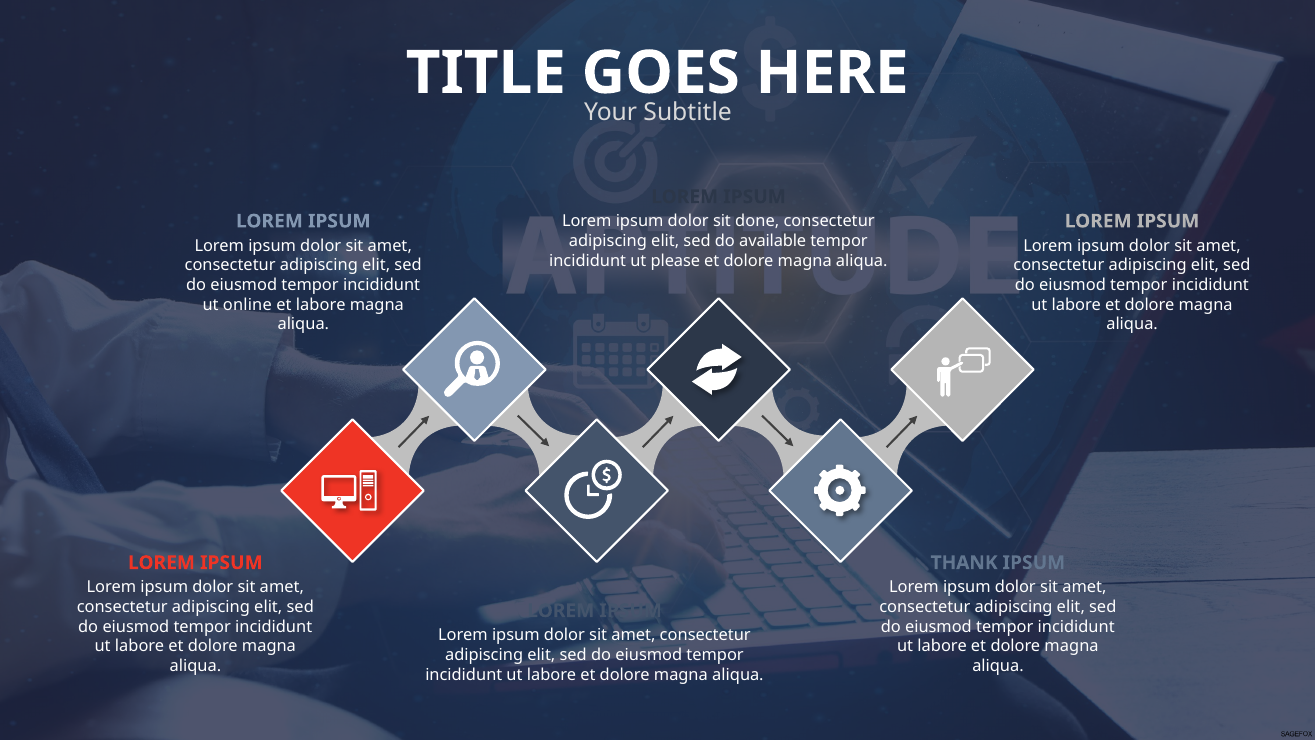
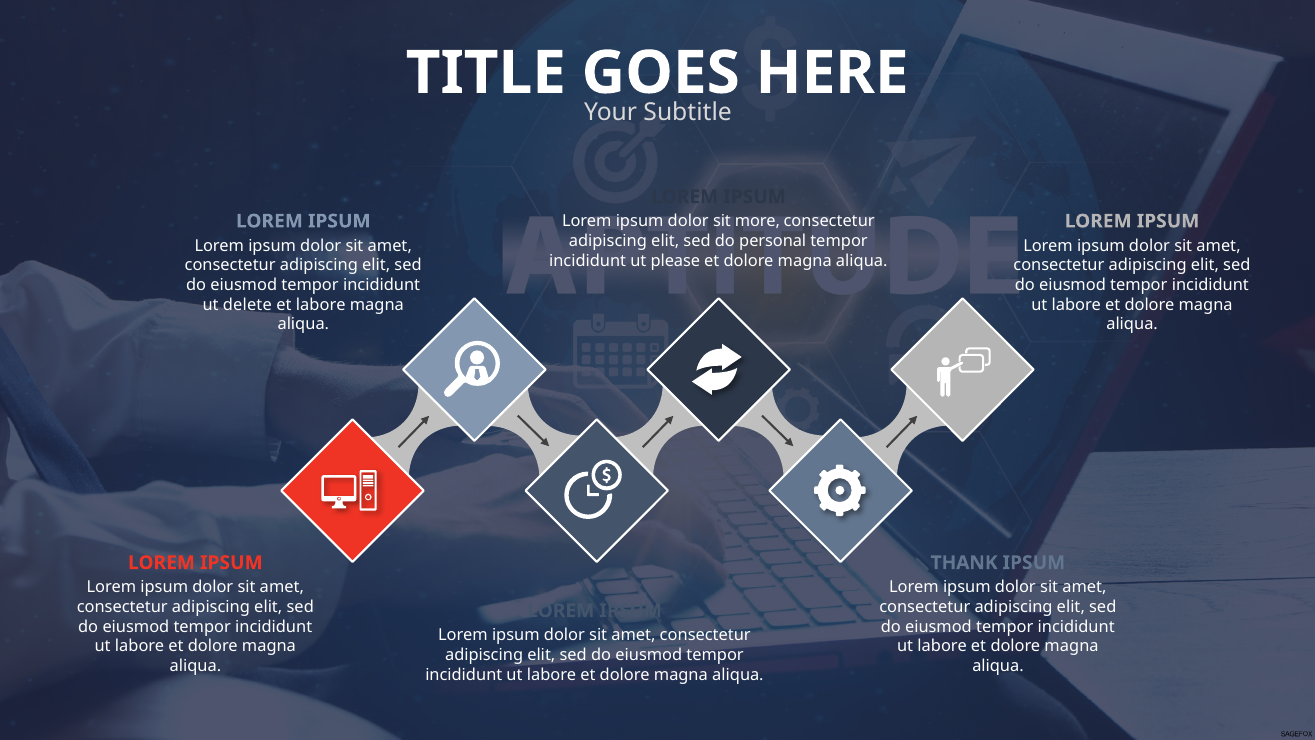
done: done -> more
available: available -> personal
online: online -> delete
